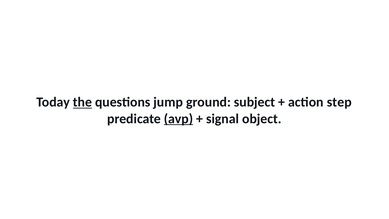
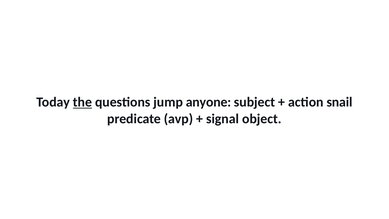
ground: ground -> anyone
step: step -> snail
avp underline: present -> none
